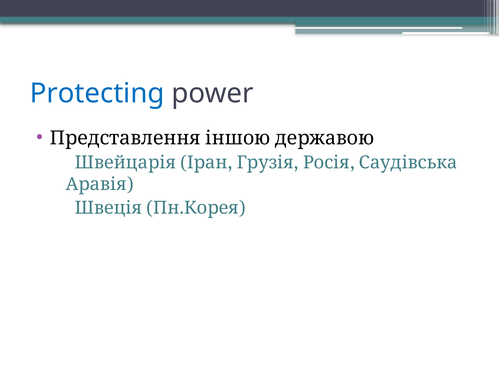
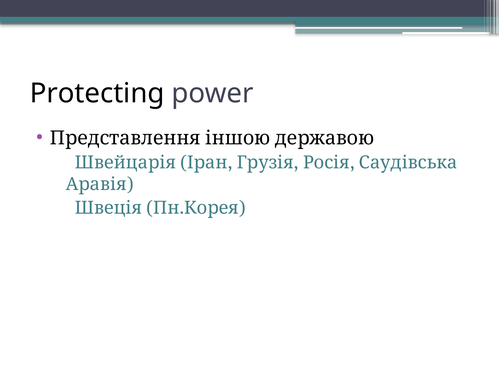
Protecting colour: blue -> black
